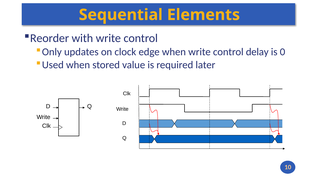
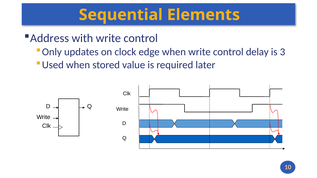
Reorder: Reorder -> Address
0: 0 -> 3
